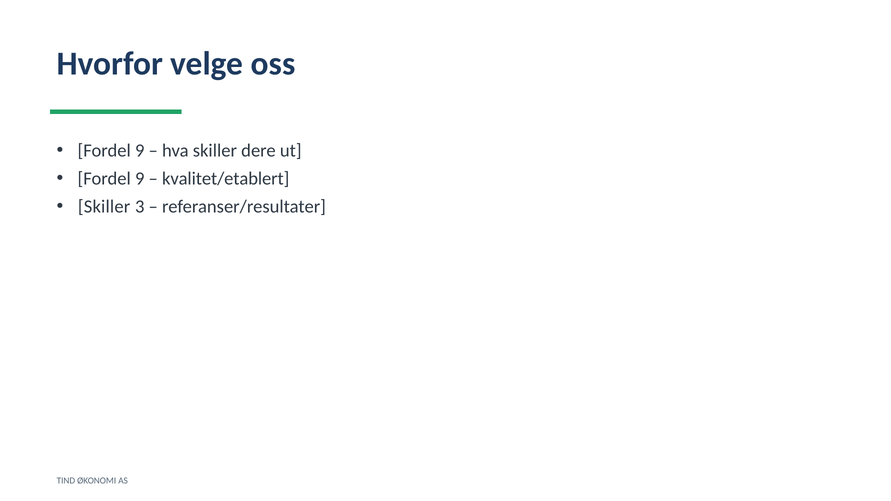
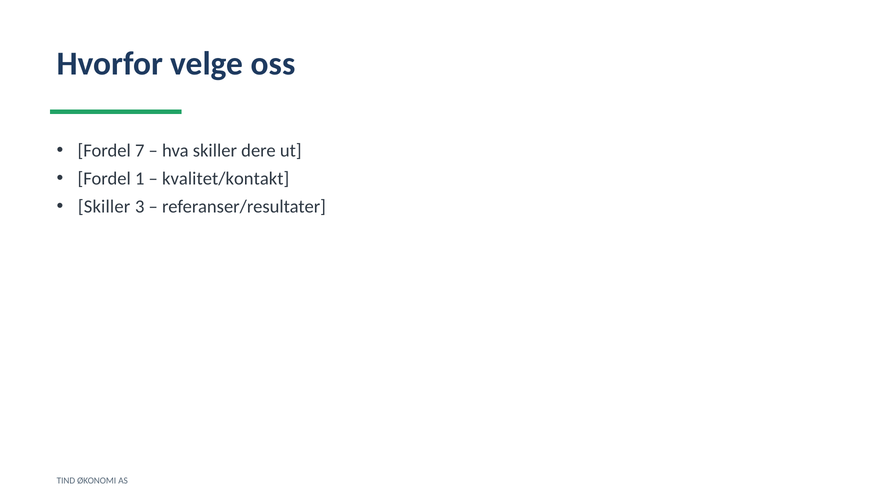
9 at (140, 151): 9 -> 7
9 at (140, 179): 9 -> 1
kvalitet/etablert: kvalitet/etablert -> kvalitet/kontakt
